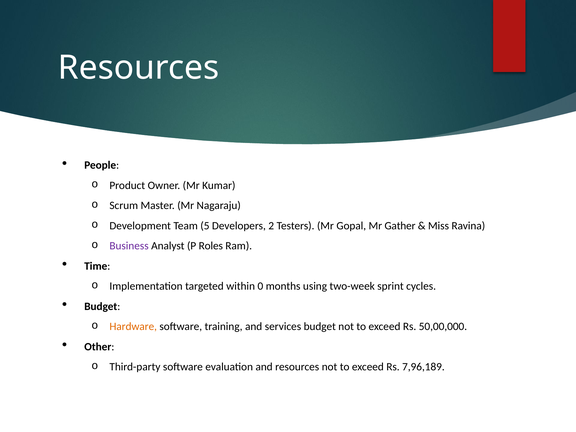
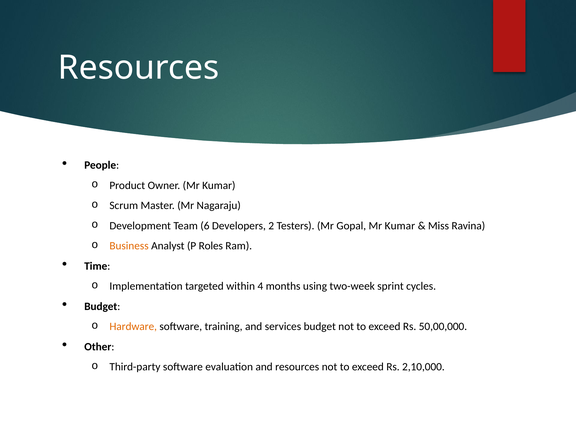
5: 5 -> 6
Gopal Mr Gather: Gather -> Kumar
Business colour: purple -> orange
0: 0 -> 4
7,96,189: 7,96,189 -> 2,10,000
